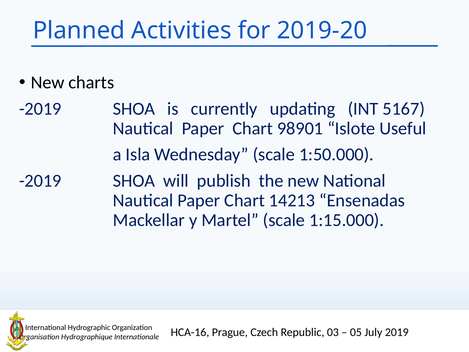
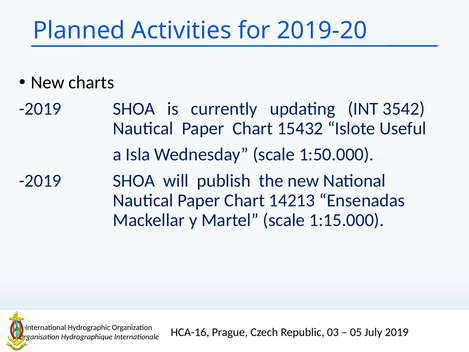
5167: 5167 -> 3542
98901: 98901 -> 15432
